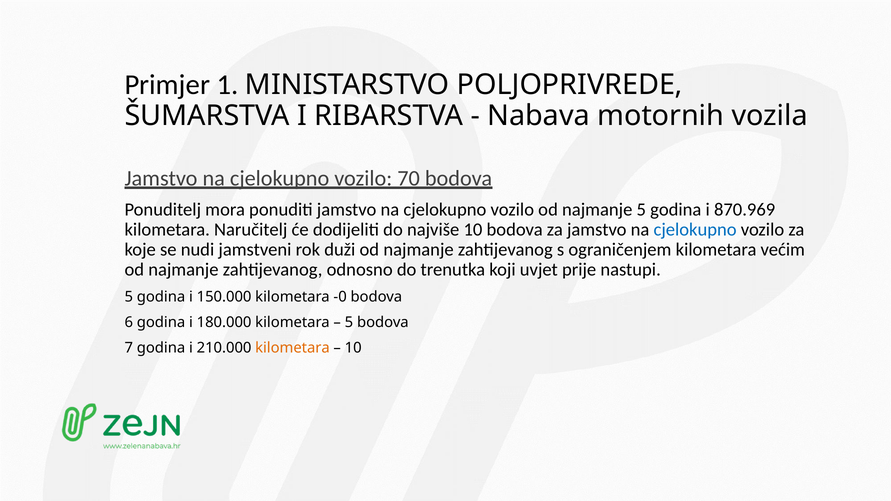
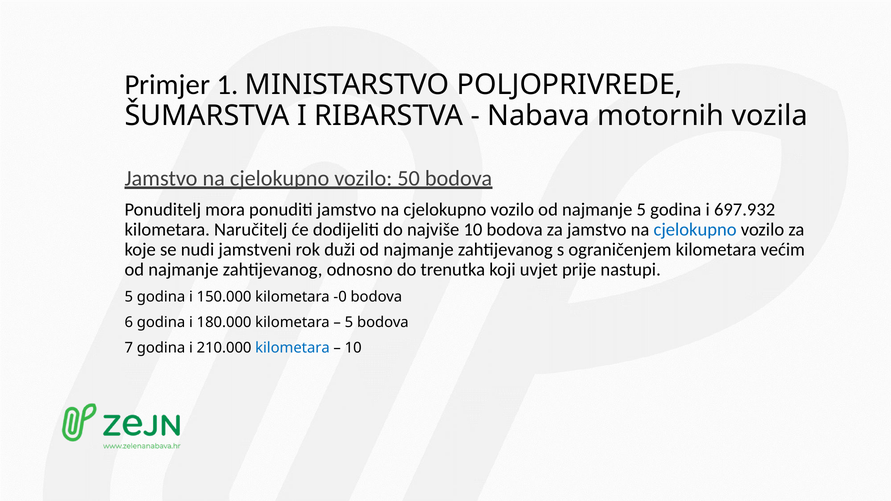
70: 70 -> 50
870.969: 870.969 -> 697.932
kilometara at (292, 348) colour: orange -> blue
